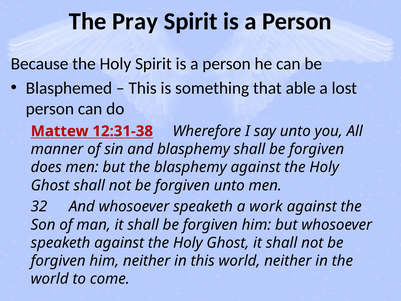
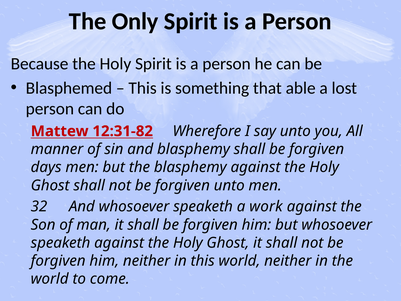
Pray: Pray -> Only
12:31‑38: 12:31‑38 -> 12:31‑82
does: does -> days
